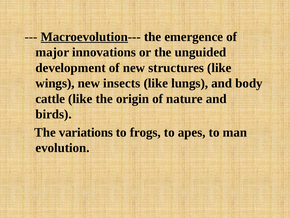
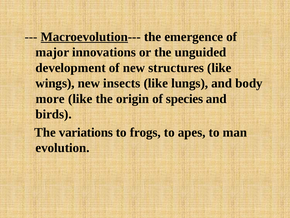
cattle: cattle -> more
nature: nature -> species
